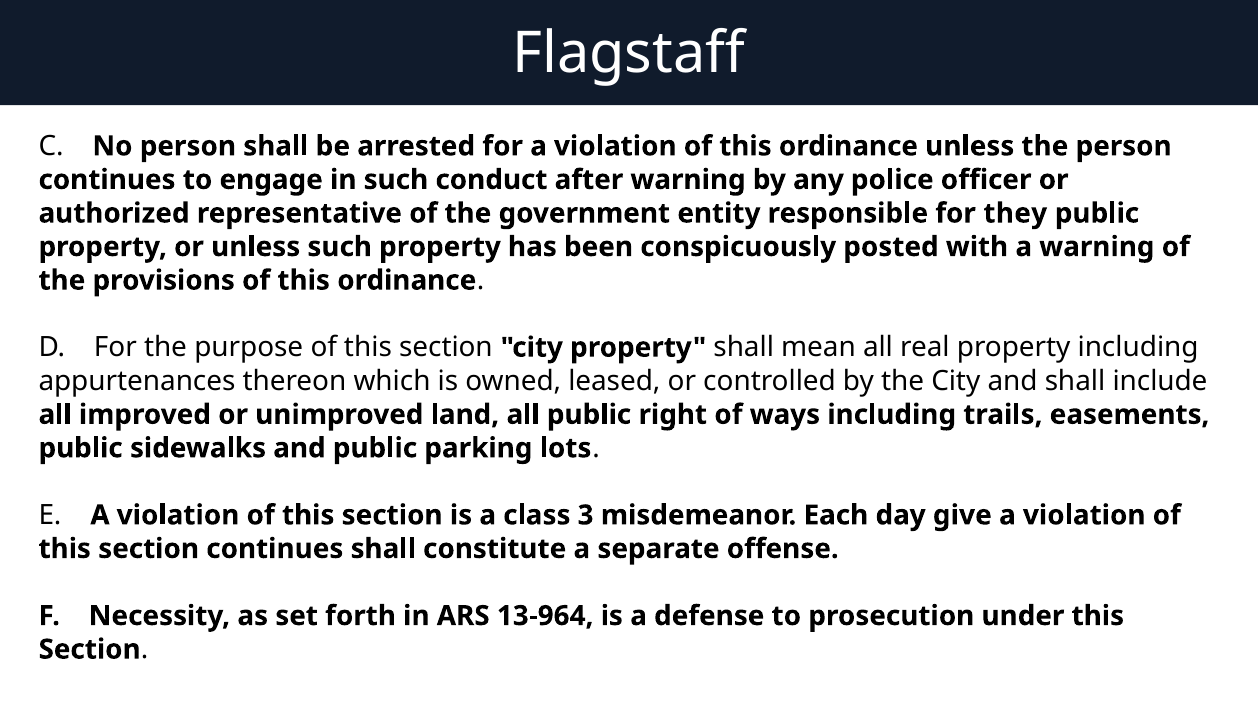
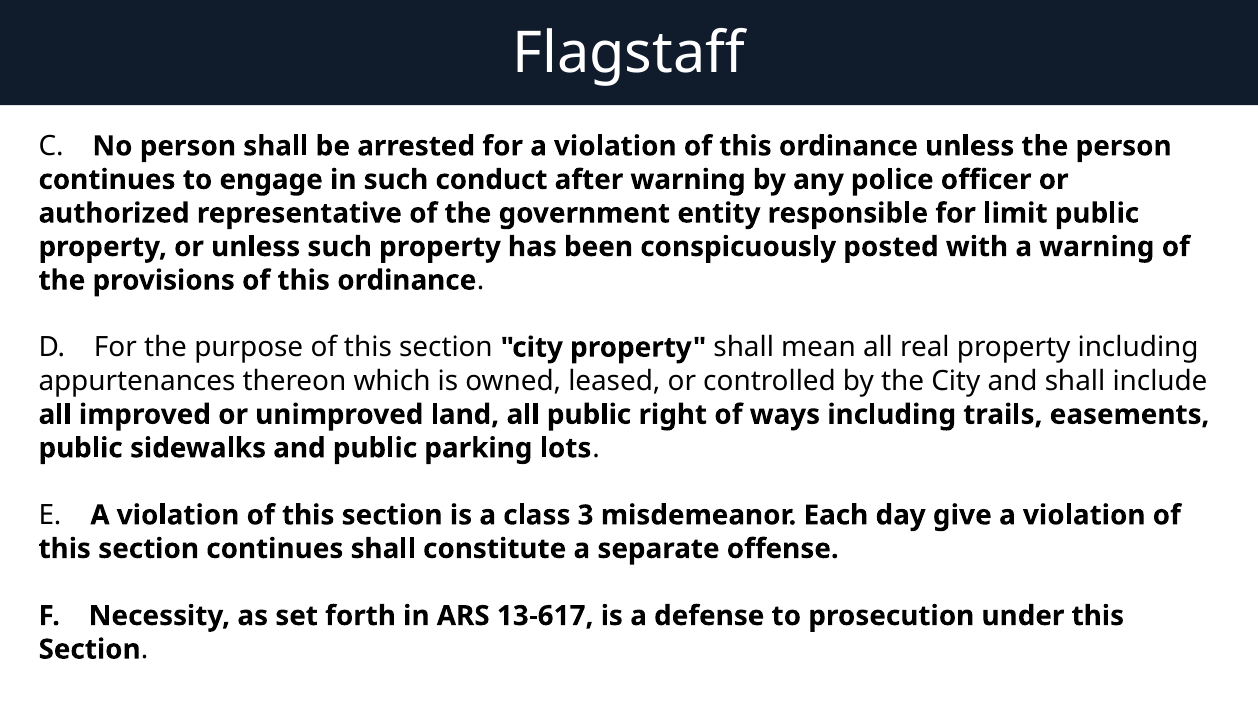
they: they -> limit
13-964: 13-964 -> 13-617
